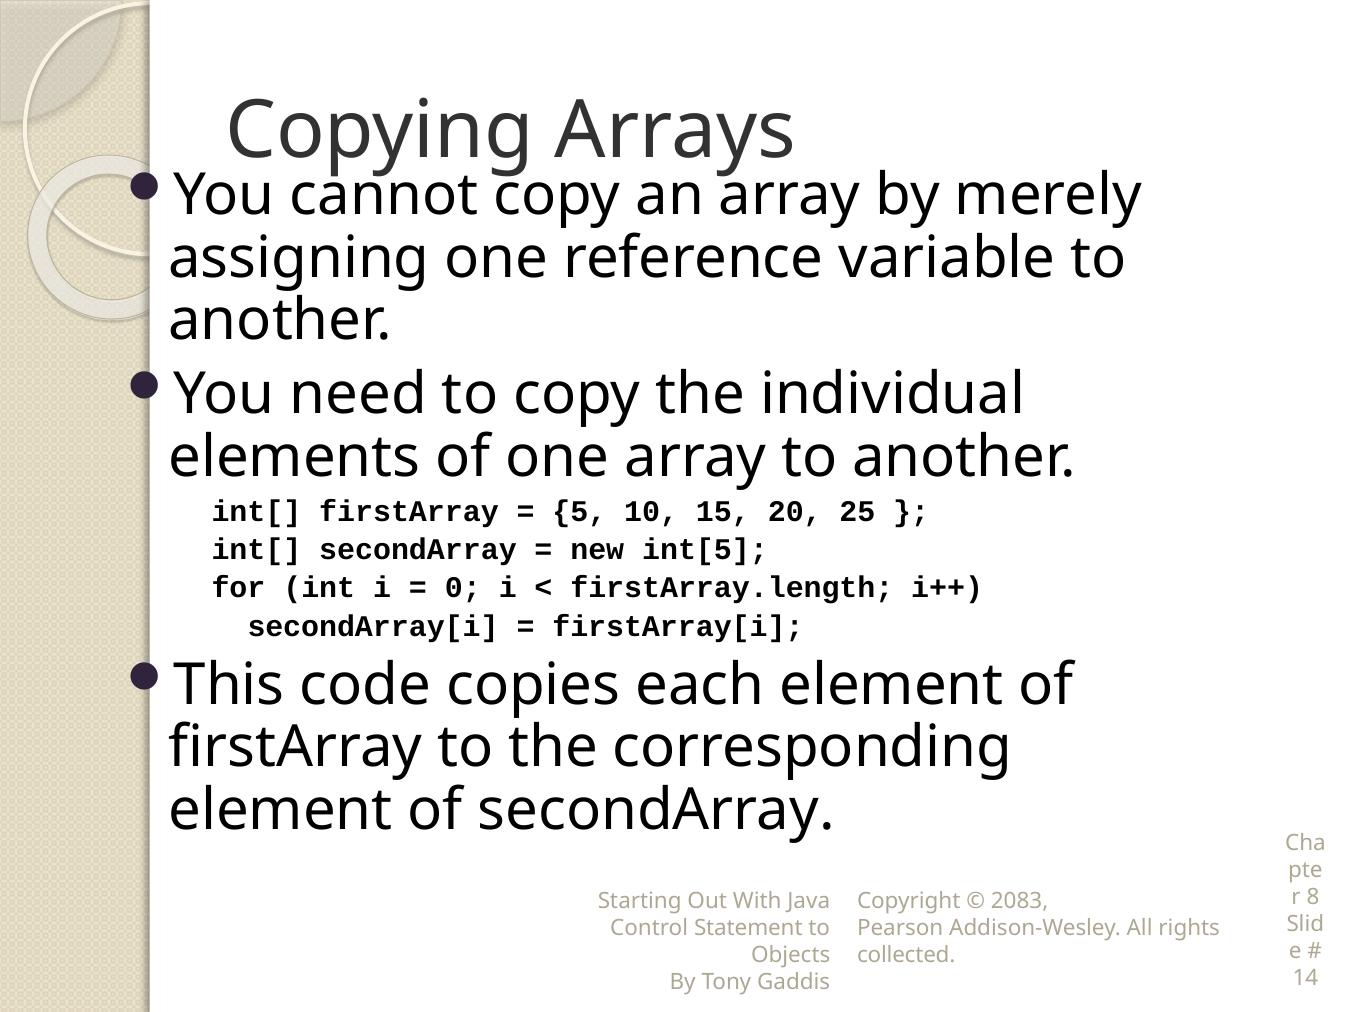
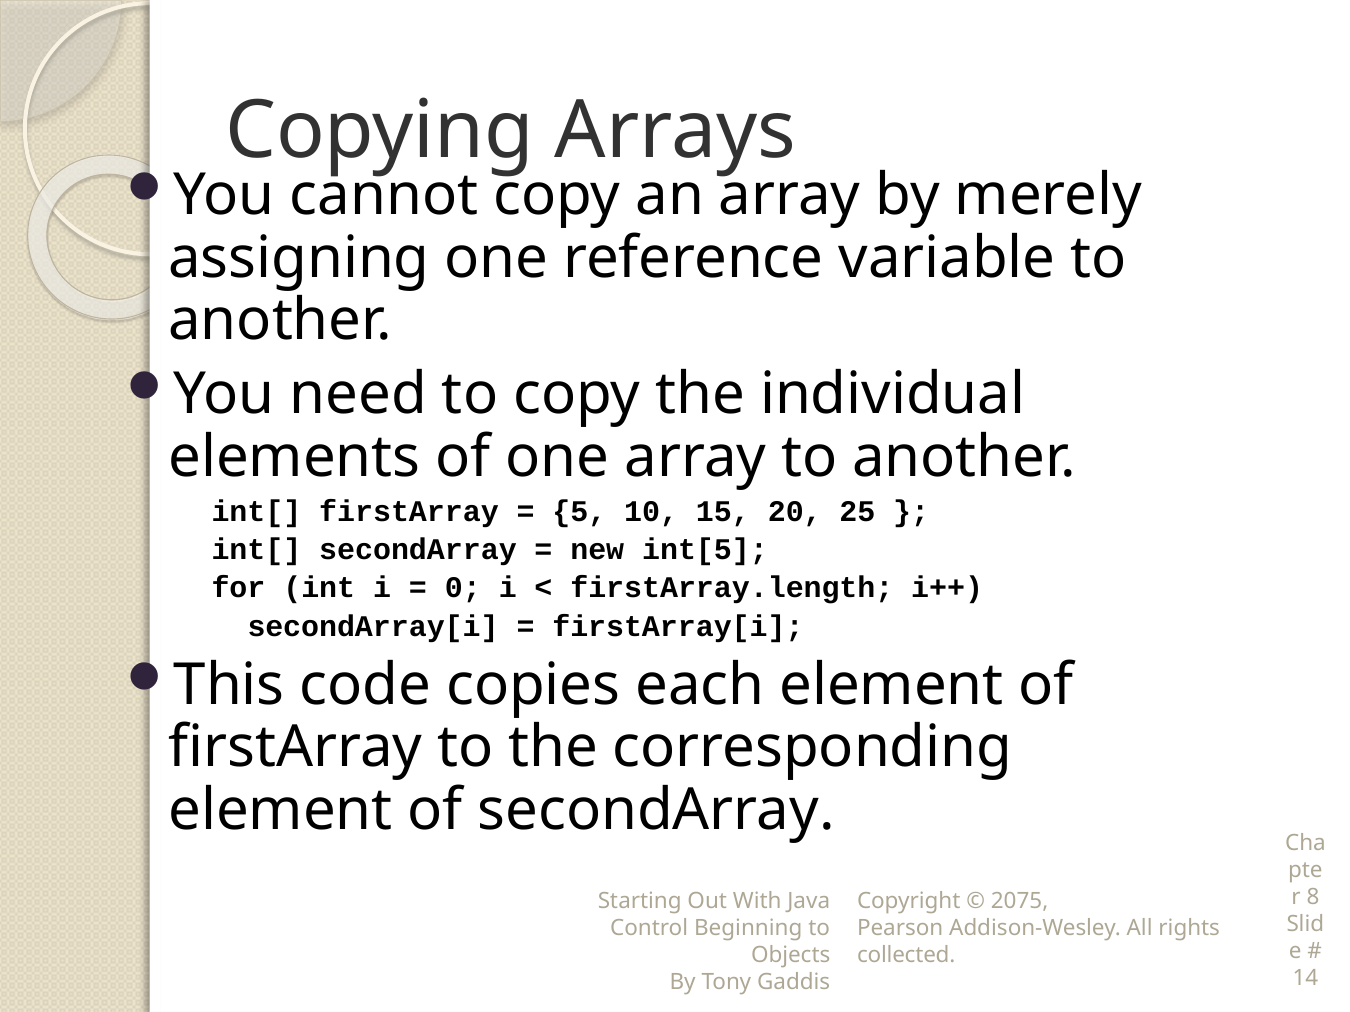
2083: 2083 -> 2075
Statement: Statement -> Beginning
